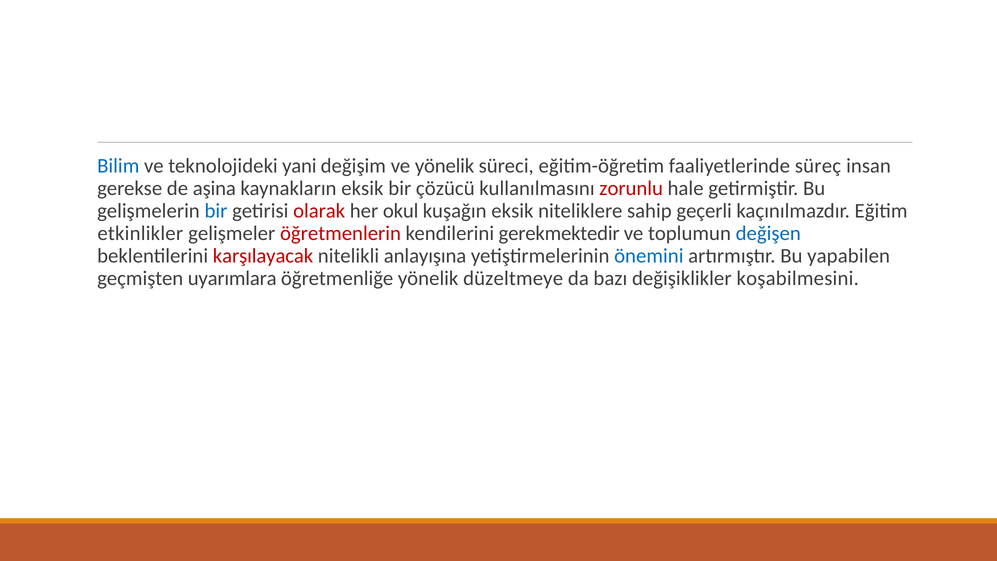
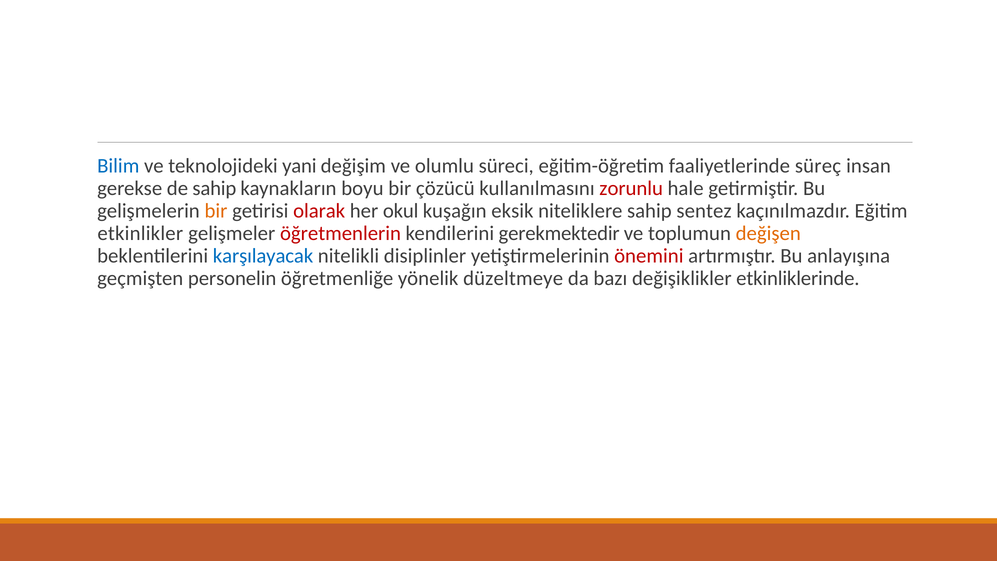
ve yönelik: yönelik -> olumlu
de aşina: aşina -> sahip
kaynakların eksik: eksik -> boyu
bir at (216, 211) colour: blue -> orange
geçerli: geçerli -> sentez
değişen colour: blue -> orange
karşılayacak colour: red -> blue
anlayışına: anlayışına -> disiplinler
önemini colour: blue -> red
yapabilen: yapabilen -> anlayışına
uyarımlara: uyarımlara -> personelin
koşabilmesini: koşabilmesini -> etkinliklerinde
